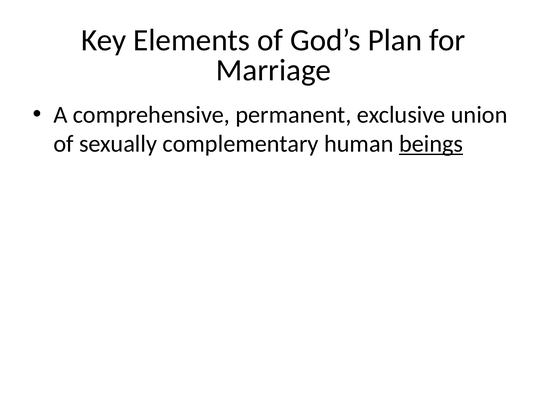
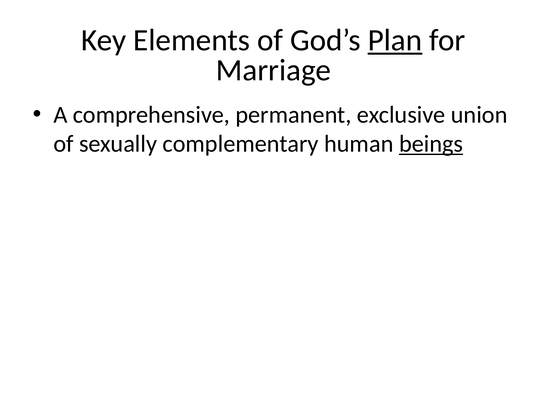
Plan underline: none -> present
